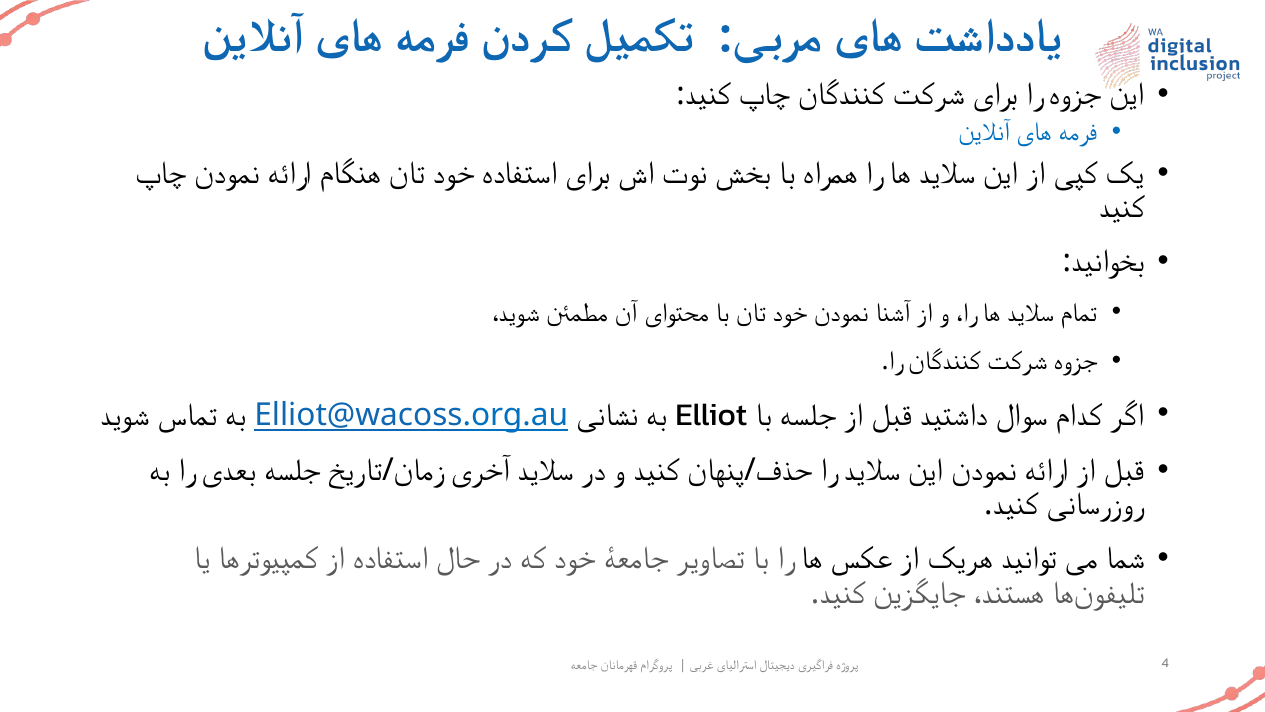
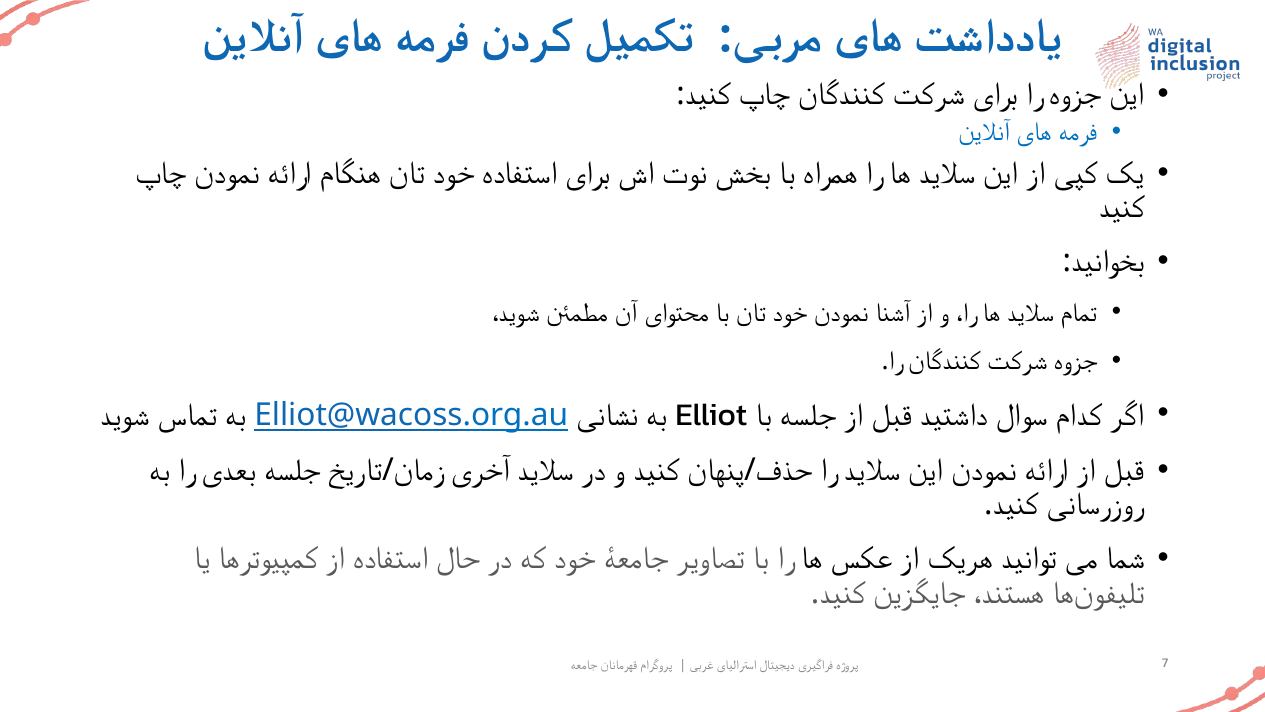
4: 4 -> 7
